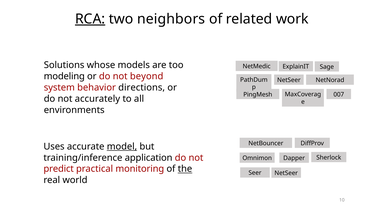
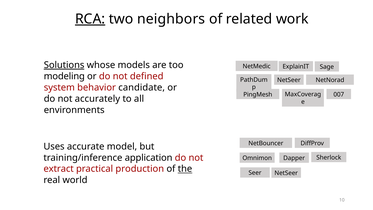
Solutions underline: none -> present
beyond: beyond -> defined
directions: directions -> candidate
model underline: present -> none
predict: predict -> extract
monitoring: monitoring -> production
